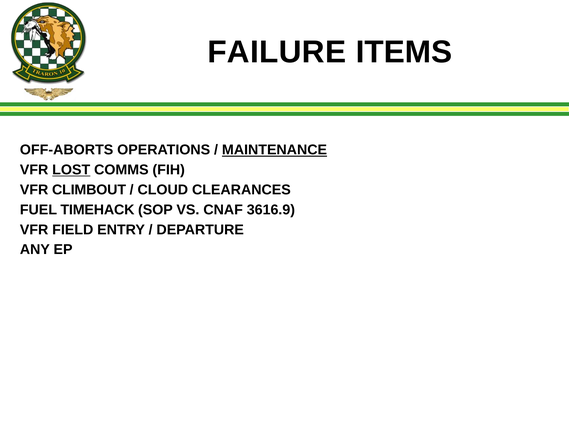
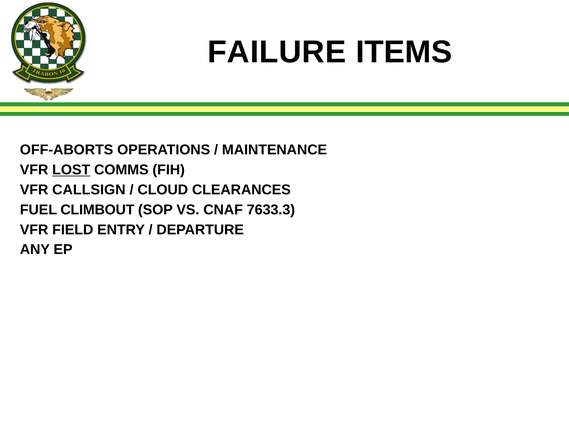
MAINTENANCE underline: present -> none
CLIMBOUT: CLIMBOUT -> CALLSIGN
TIMEHACK: TIMEHACK -> CLIMBOUT
3616.9: 3616.9 -> 7633.3
